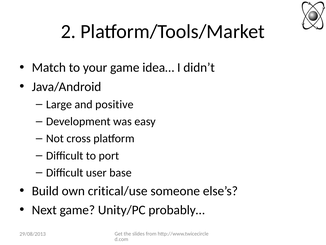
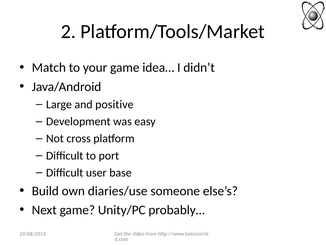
critical/use: critical/use -> diaries/use
